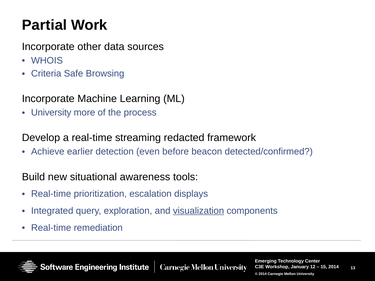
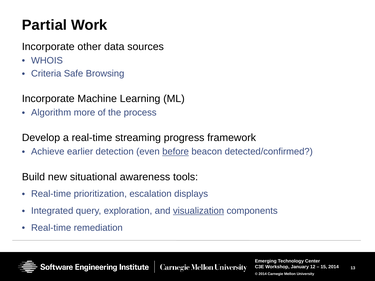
University at (51, 113): University -> Algorithm
redacted: redacted -> progress
before underline: none -> present
